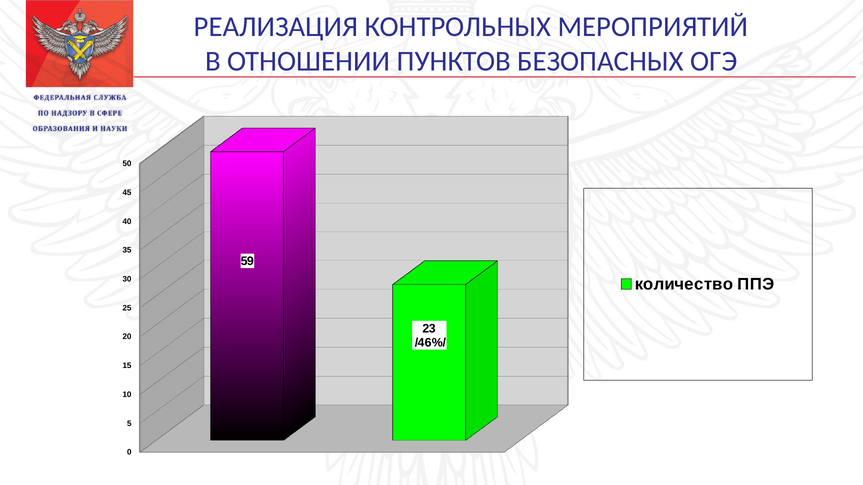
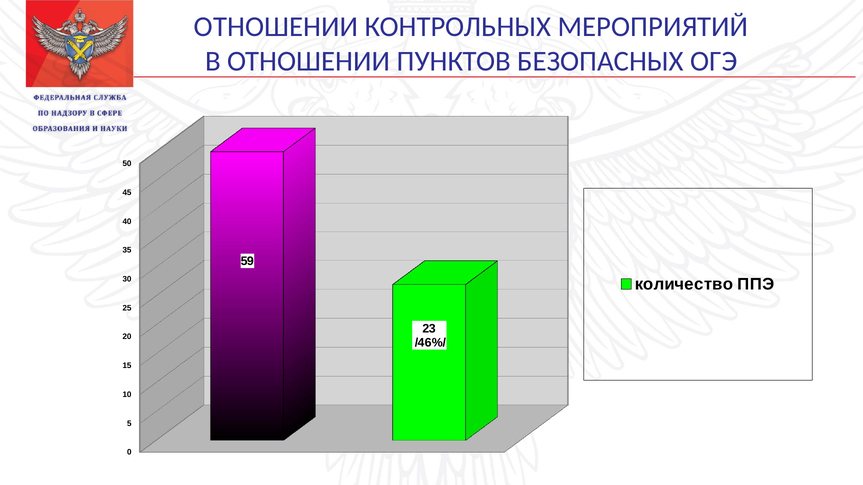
РЕАЛИЗАЦИЯ at (276, 27): РЕАЛИЗАЦИЯ -> ОТНОШЕНИИ
